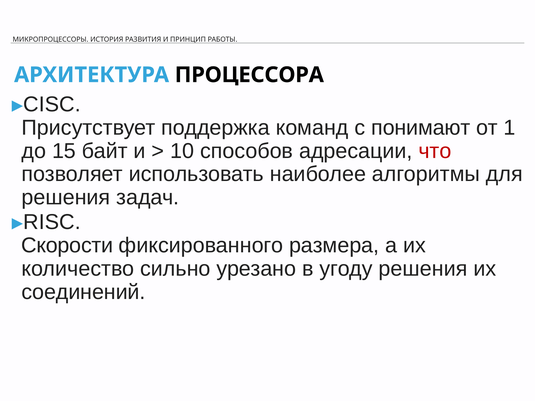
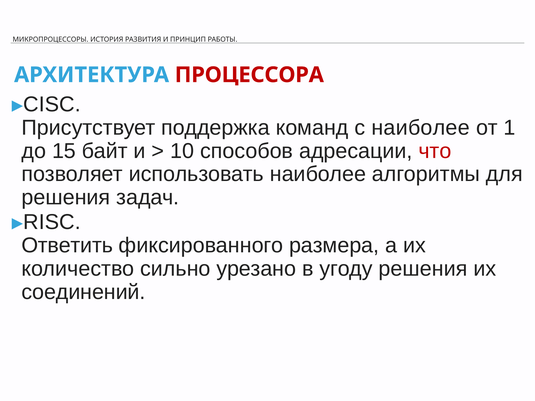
ПРОЦЕССОРА colour: black -> red
с понимают: понимают -> наиболее
Скорости: Скорости -> Ответить
